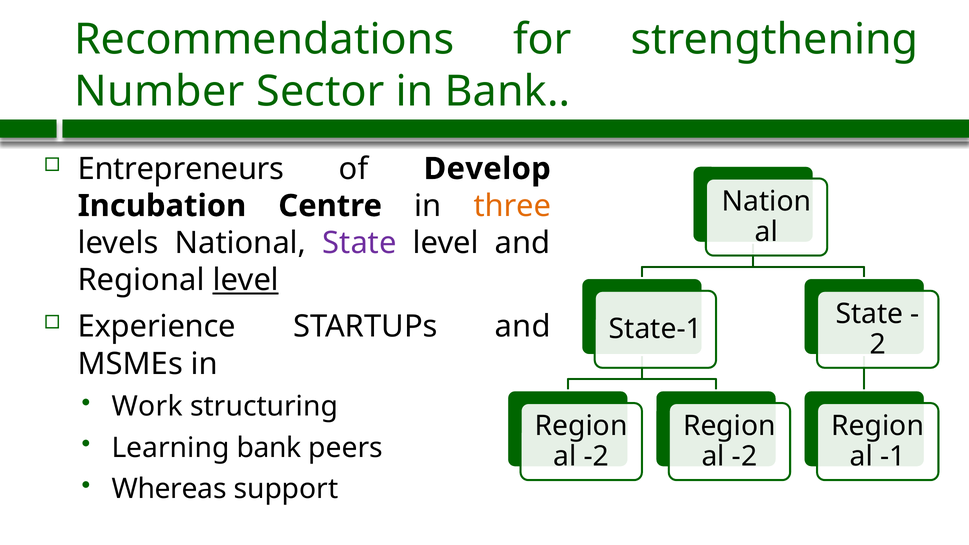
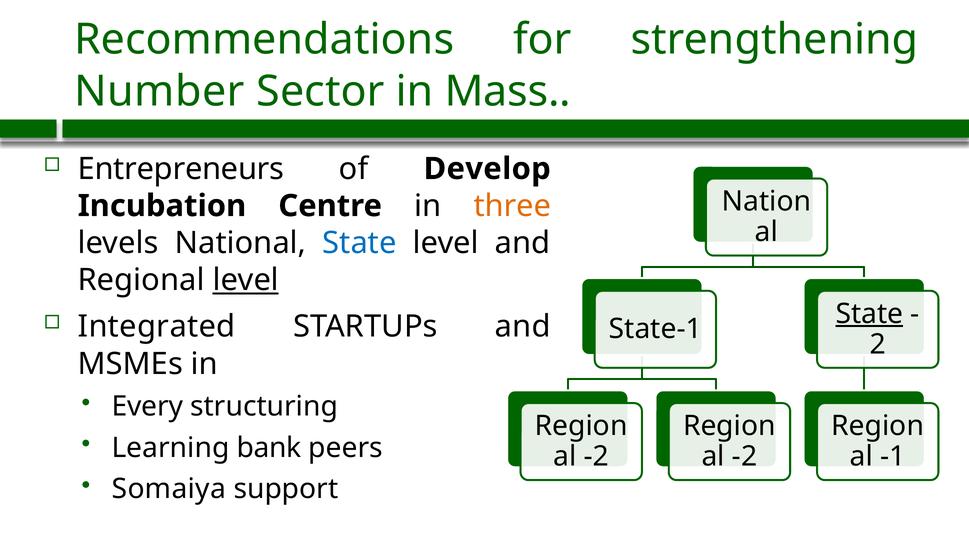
in Bank: Bank -> Mass
State at (360, 243) colour: purple -> blue
State at (869, 314) underline: none -> present
Experience: Experience -> Integrated
Work: Work -> Every
Whereas: Whereas -> Somaiya
